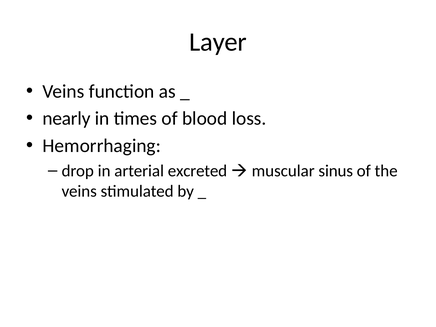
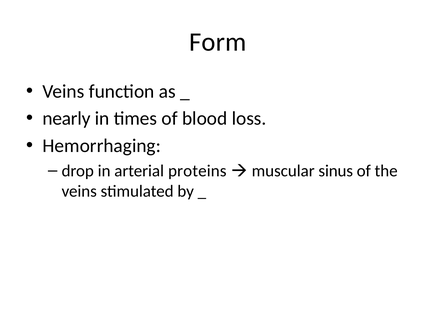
Layer: Layer -> Form
excreted: excreted -> proteins
